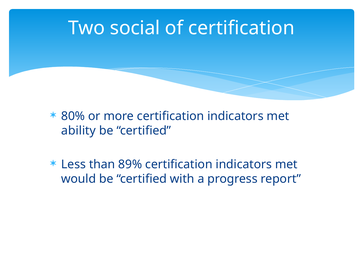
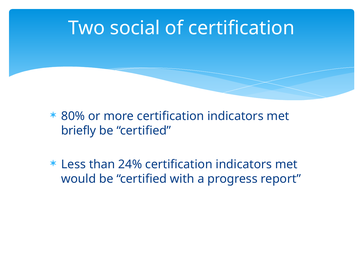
ability: ability -> briefly
89%: 89% -> 24%
